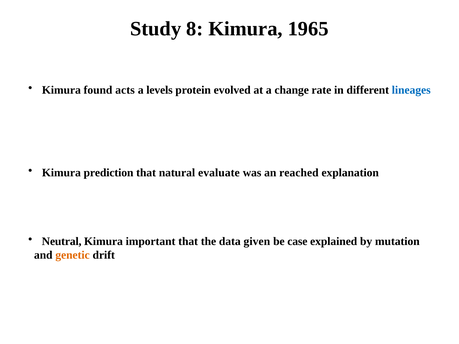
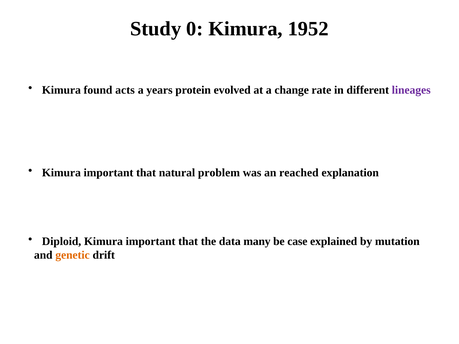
8: 8 -> 0
1965: 1965 -> 1952
levels: levels -> years
lineages colour: blue -> purple
prediction at (109, 173): prediction -> important
evaluate: evaluate -> problem
Neutral: Neutral -> Diploid
given: given -> many
